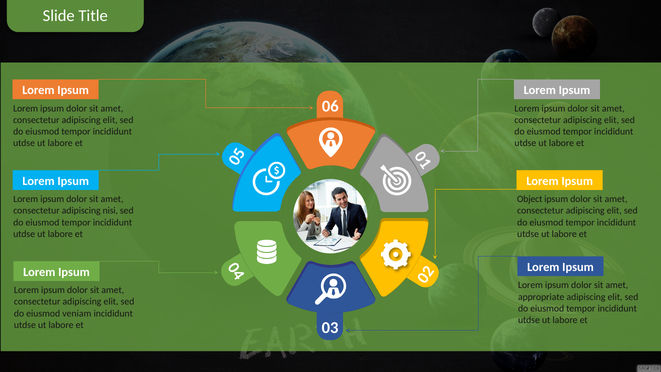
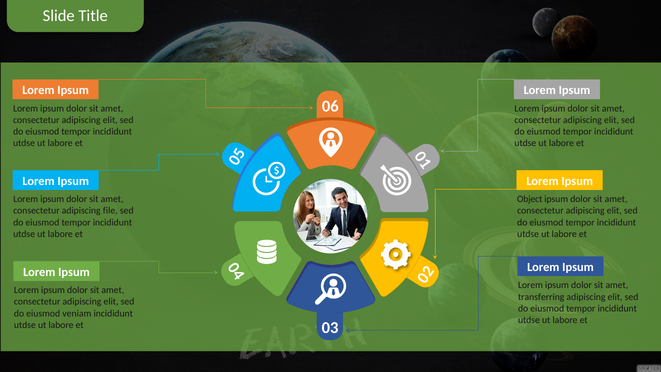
nisi: nisi -> file
appropriate: appropriate -> transferring
